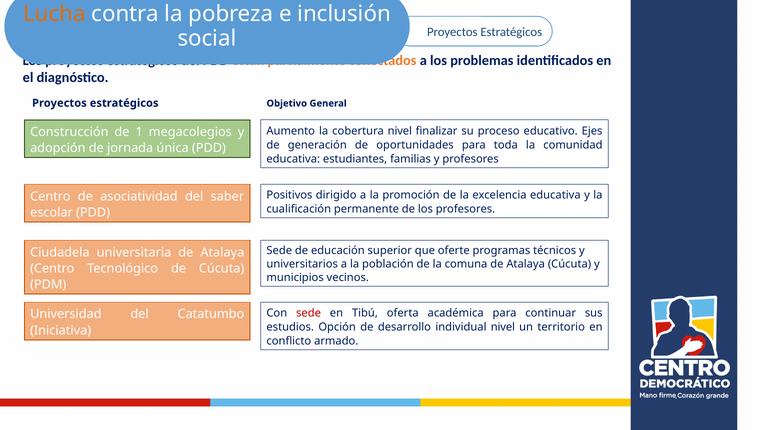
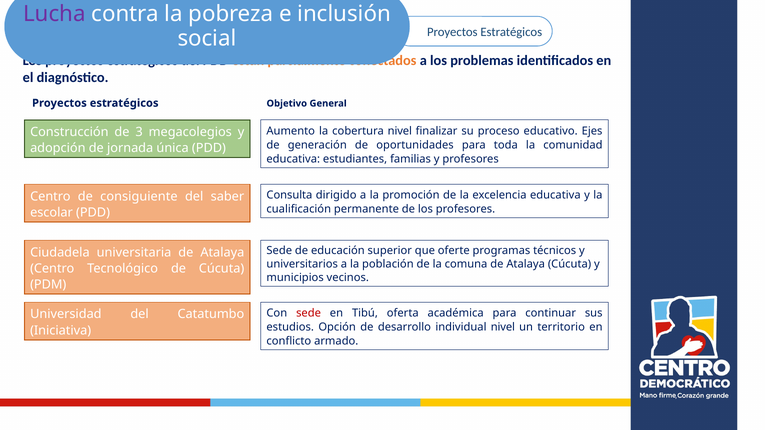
Lucha colour: orange -> purple
1: 1 -> 3
Positivos: Positivos -> Consulta
asociatividad: asociatividad -> consiguiente
